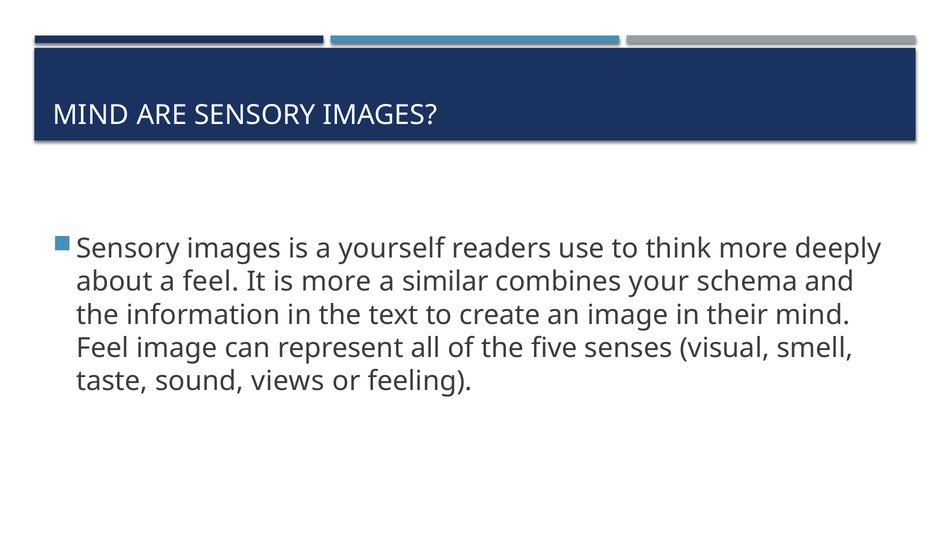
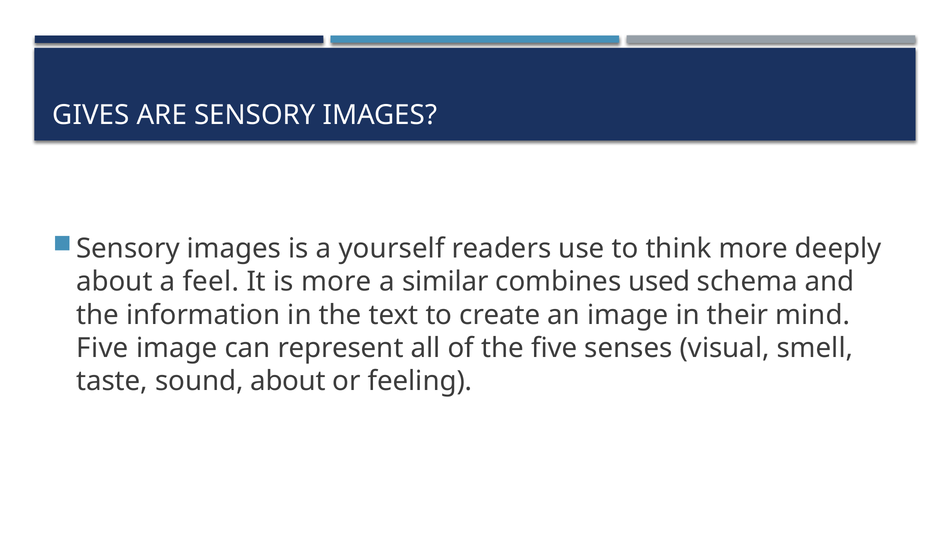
MIND at (91, 115): MIND -> GIVES
your: your -> used
Feel at (103, 348): Feel -> Five
sound views: views -> about
